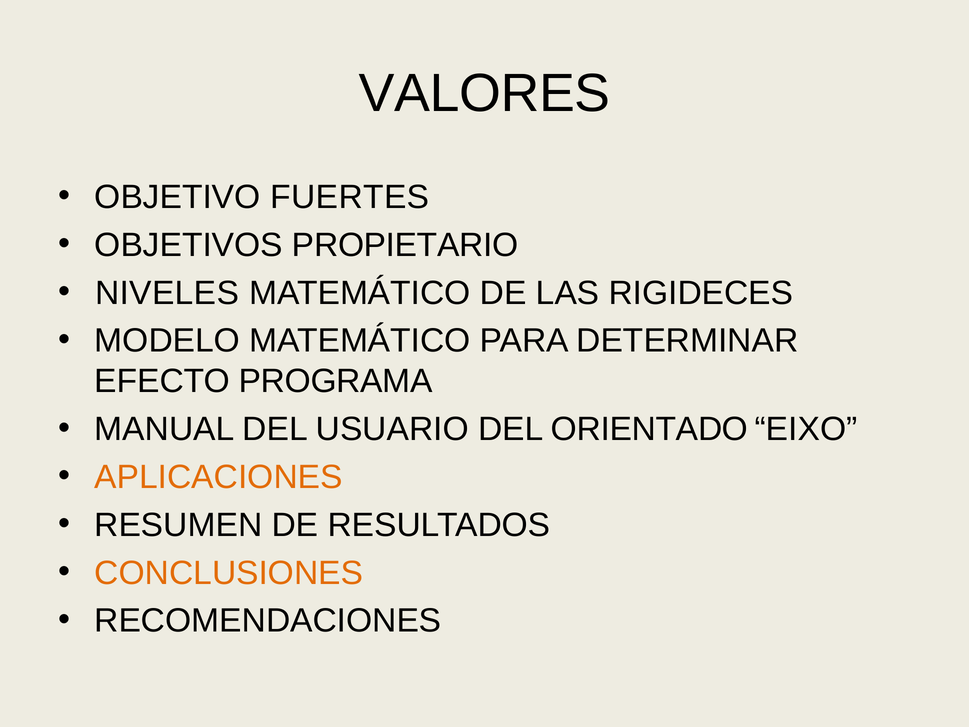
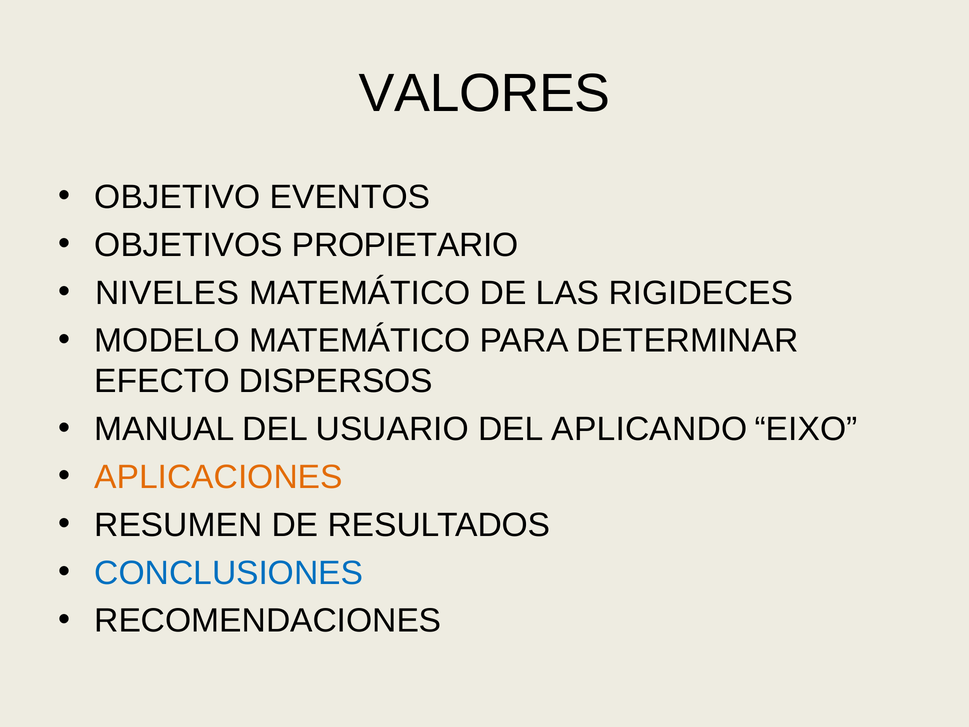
FUERTES: FUERTES -> EVENTOS
PROGRAMA: PROGRAMA -> DISPERSOS
ORIENTADO: ORIENTADO -> APLICANDO
CONCLUSIONES colour: orange -> blue
